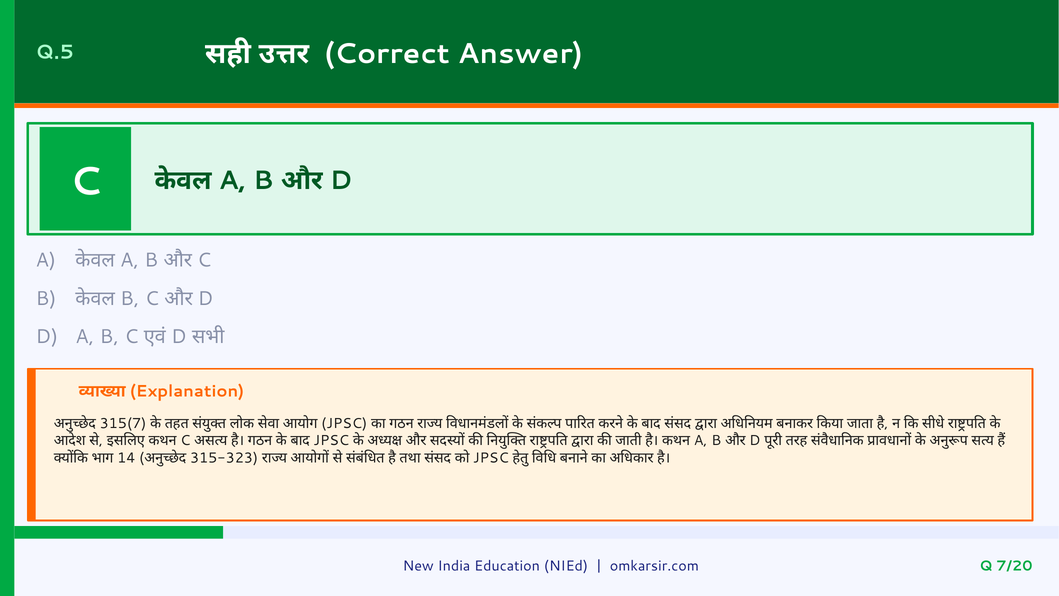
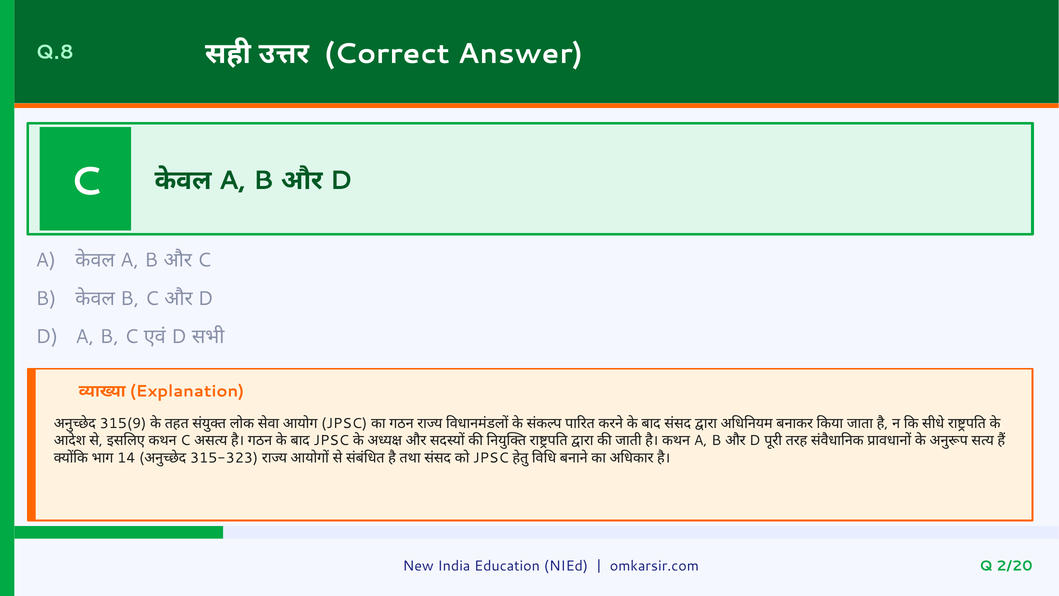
Q.5: Q.5 -> Q.8
315(7: 315(7 -> 315(9
7/20: 7/20 -> 2/20
